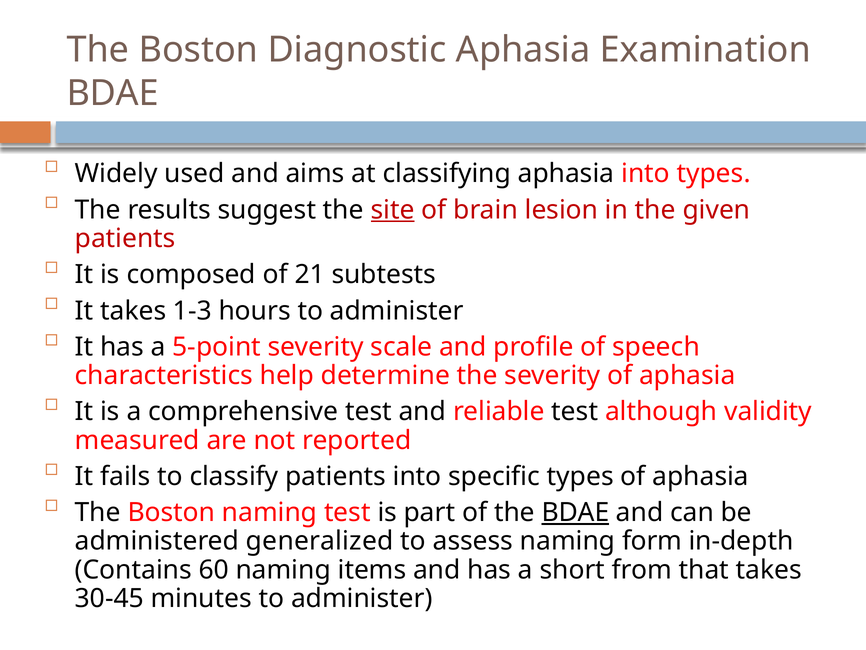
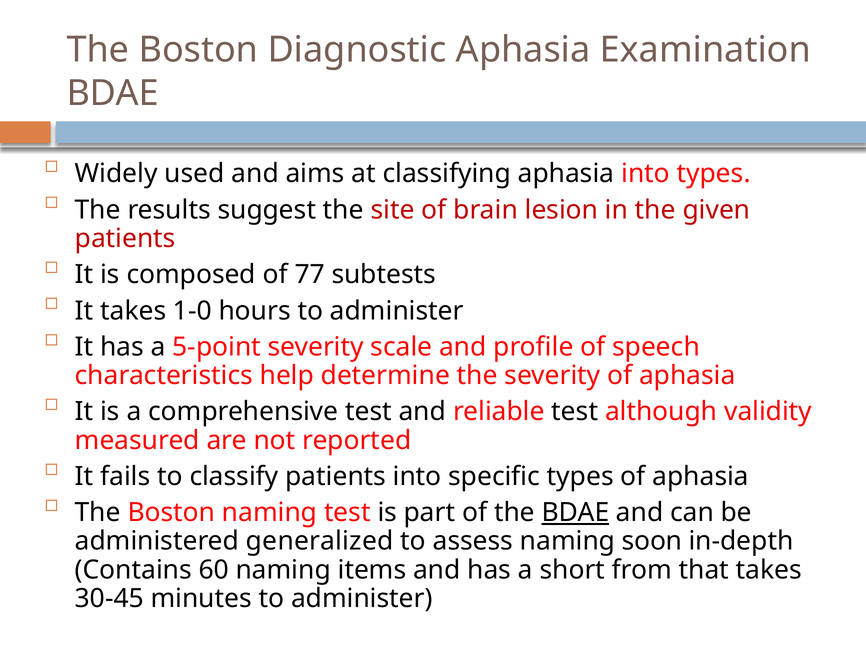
site underline: present -> none
21: 21 -> 77
1-3: 1-3 -> 1-0
form: form -> soon
